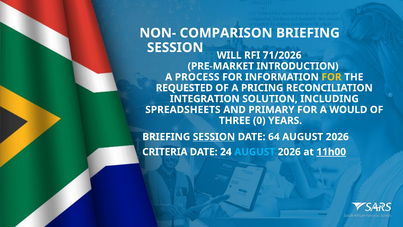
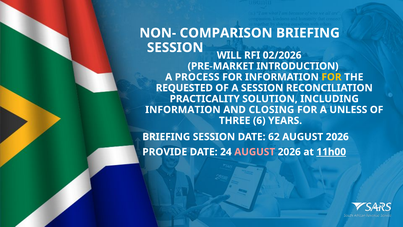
71/2026: 71/2026 -> 02/2026
A PRICING: PRICING -> SESSION
INTEGRATION: INTEGRATION -> PRACTICALITY
SPREADSHEETS at (183, 110): SPREADSHEETS -> INFORMATION
PRIMARY: PRIMARY -> CLOSING
WOULD: WOULD -> UNLESS
0: 0 -> 6
SESSION at (214, 137) underline: present -> none
64: 64 -> 62
CRITERIA: CRITERIA -> PROVIDE
AUGUST at (255, 152) colour: light blue -> pink
